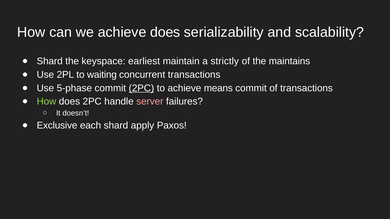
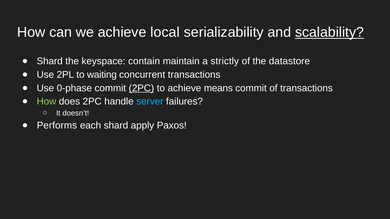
achieve does: does -> local
scalability underline: none -> present
earliest: earliest -> contain
maintains: maintains -> datastore
5-phase: 5-phase -> 0-phase
server colour: pink -> light blue
Exclusive: Exclusive -> Performs
